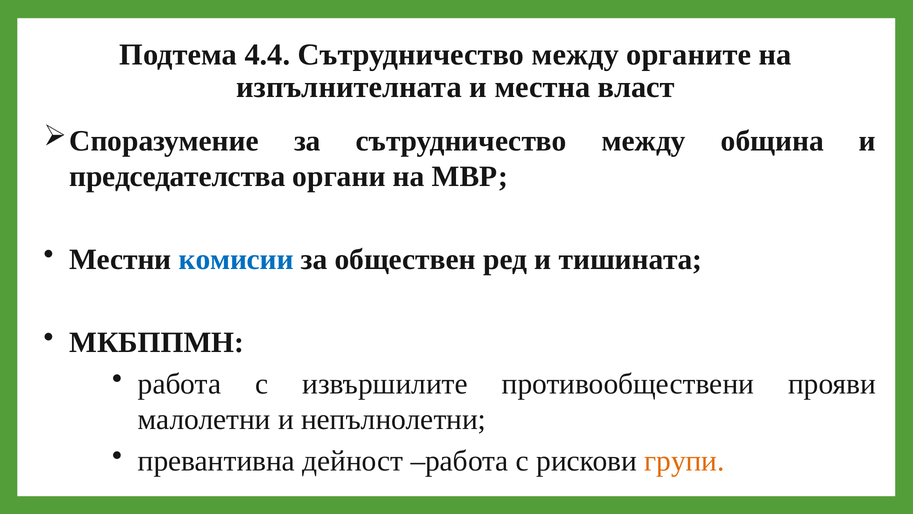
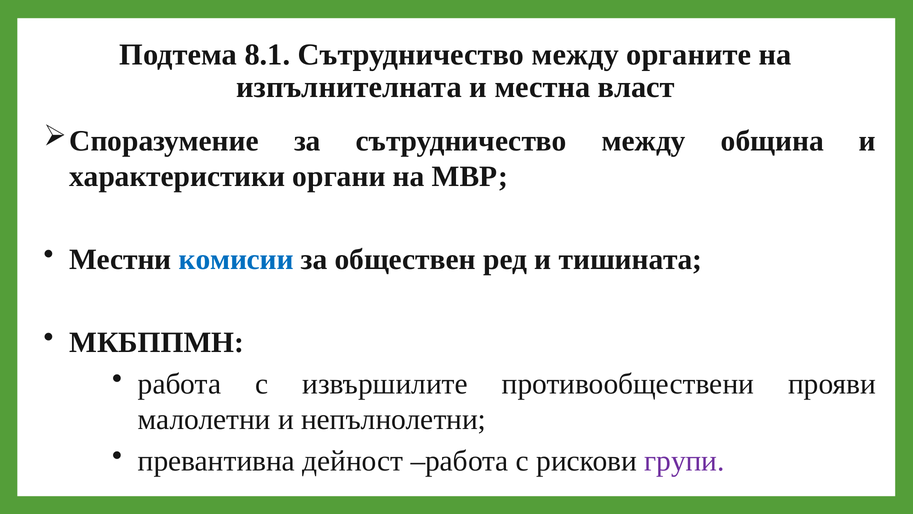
4.4: 4.4 -> 8.1
председателства: председателства -> характеристики
групи colour: orange -> purple
